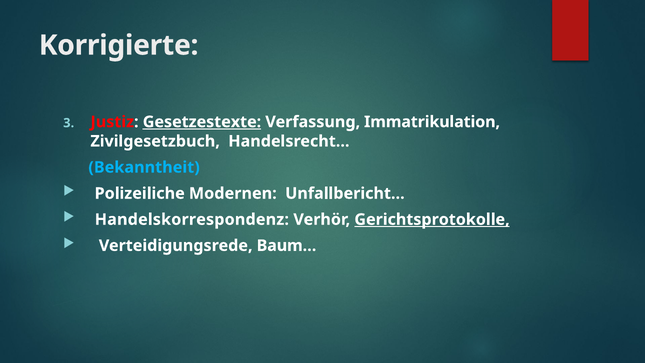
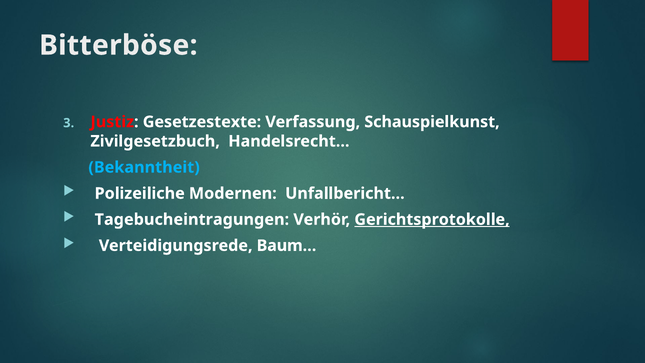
Korrigierte: Korrigierte -> Bitterböse
Gesetzestexte underline: present -> none
Immatrikulation: Immatrikulation -> Schauspielkunst
Handelskorrespondenz: Handelskorrespondenz -> Tagebucheintragungen
